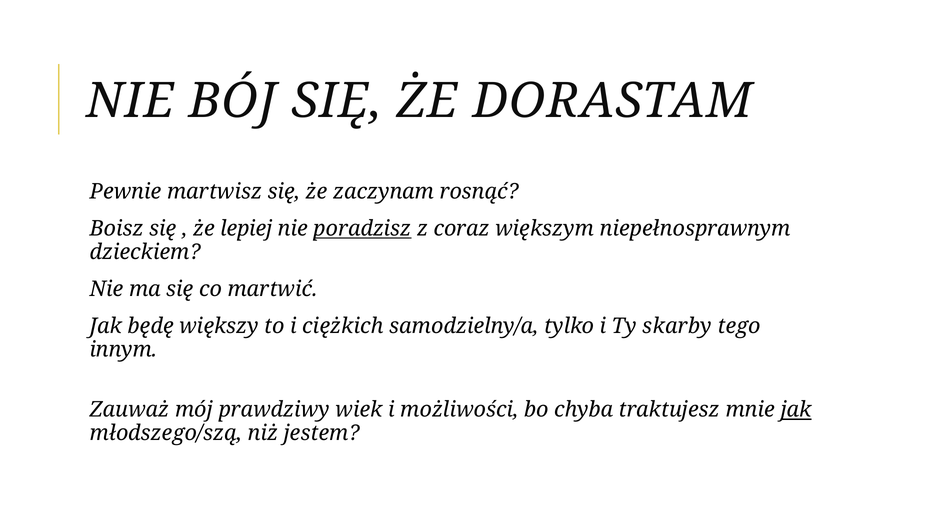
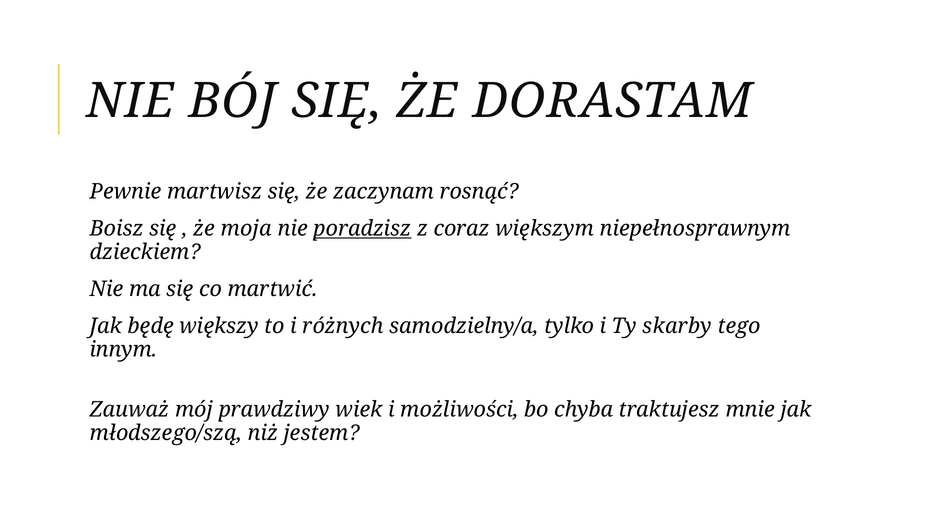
lepiej: lepiej -> moja
ciężkich: ciężkich -> różnych
jak at (796, 410) underline: present -> none
